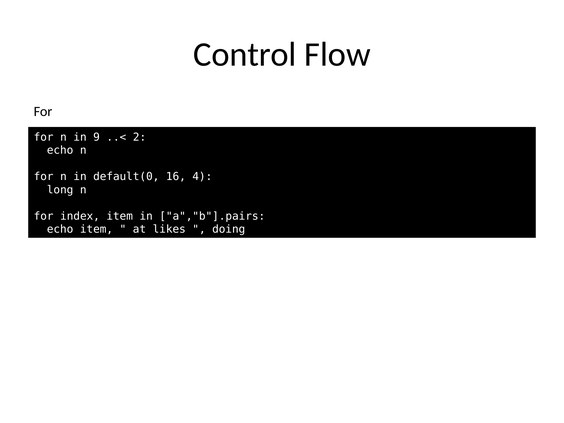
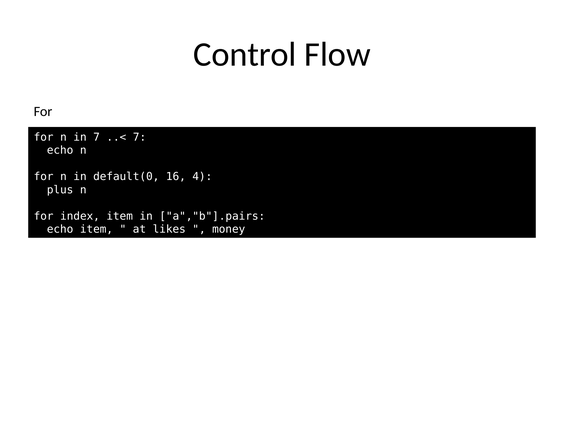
in 9: 9 -> 7
2 at (139, 137): 2 -> 7
long: long -> plus
doing: doing -> money
